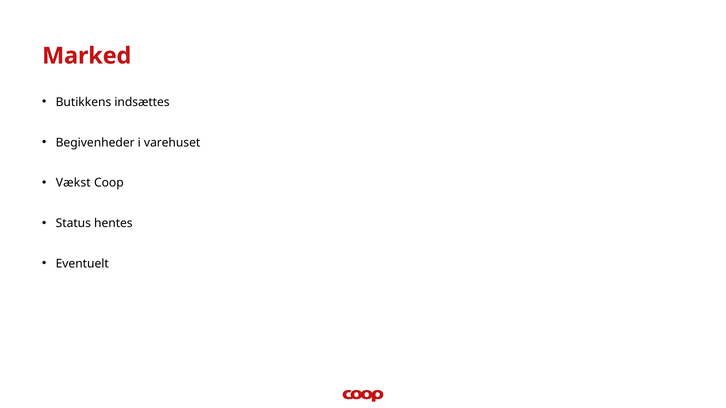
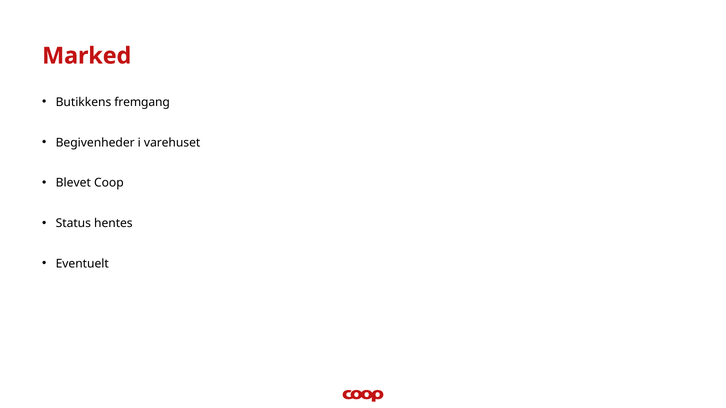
indsættes: indsættes -> fremgang
Vækst: Vækst -> Blevet
